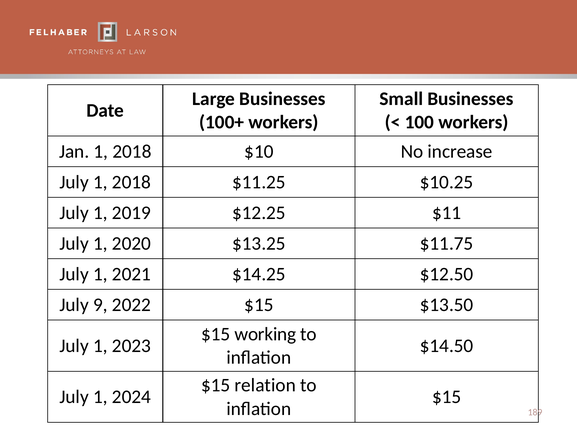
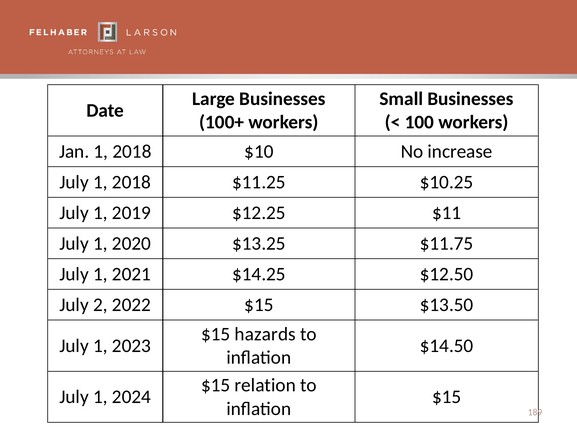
9: 9 -> 2
working: working -> hazards
